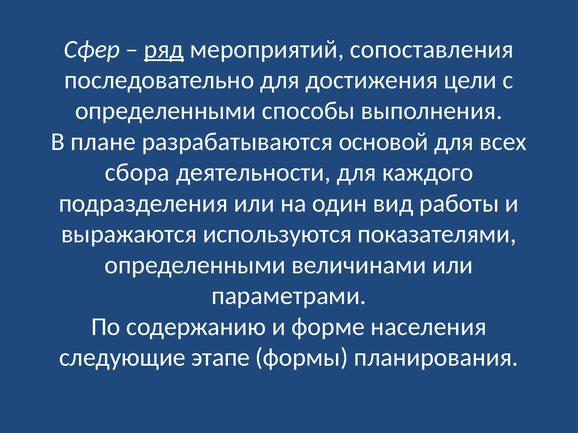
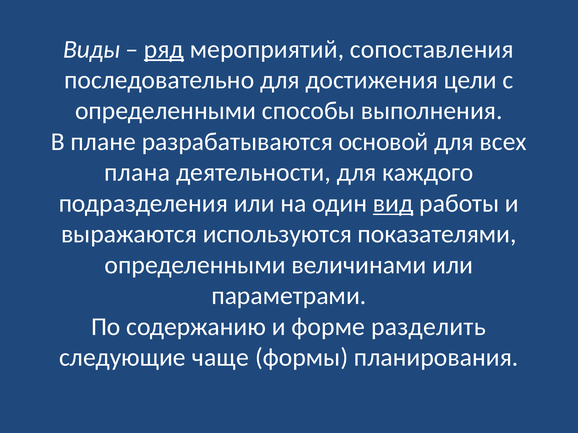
Сфер: Сфер -> Виды
сбора: сбора -> плана
вид underline: none -> present
населения: населения -> разделить
этапе: этапе -> чаще
